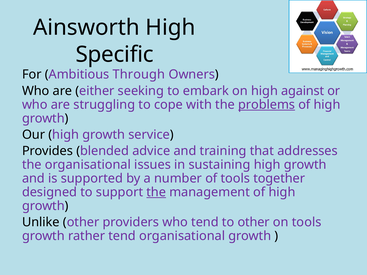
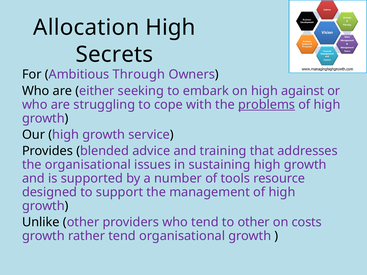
Ainsworth: Ainsworth -> Allocation
Specific: Specific -> Secrets
together: together -> resource
the at (156, 192) underline: present -> none
on tools: tools -> costs
